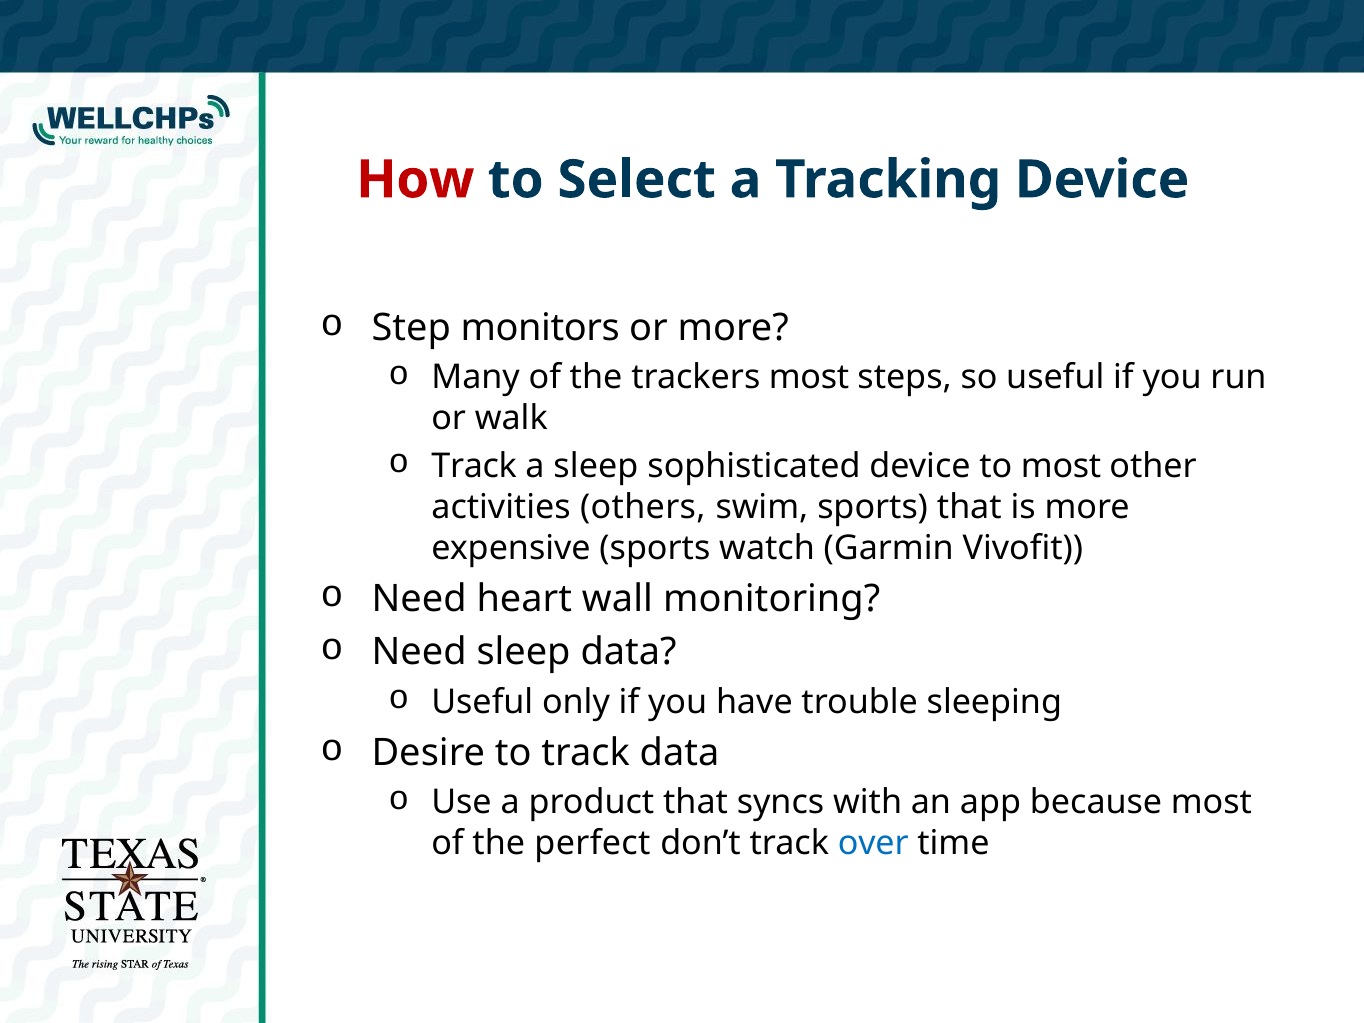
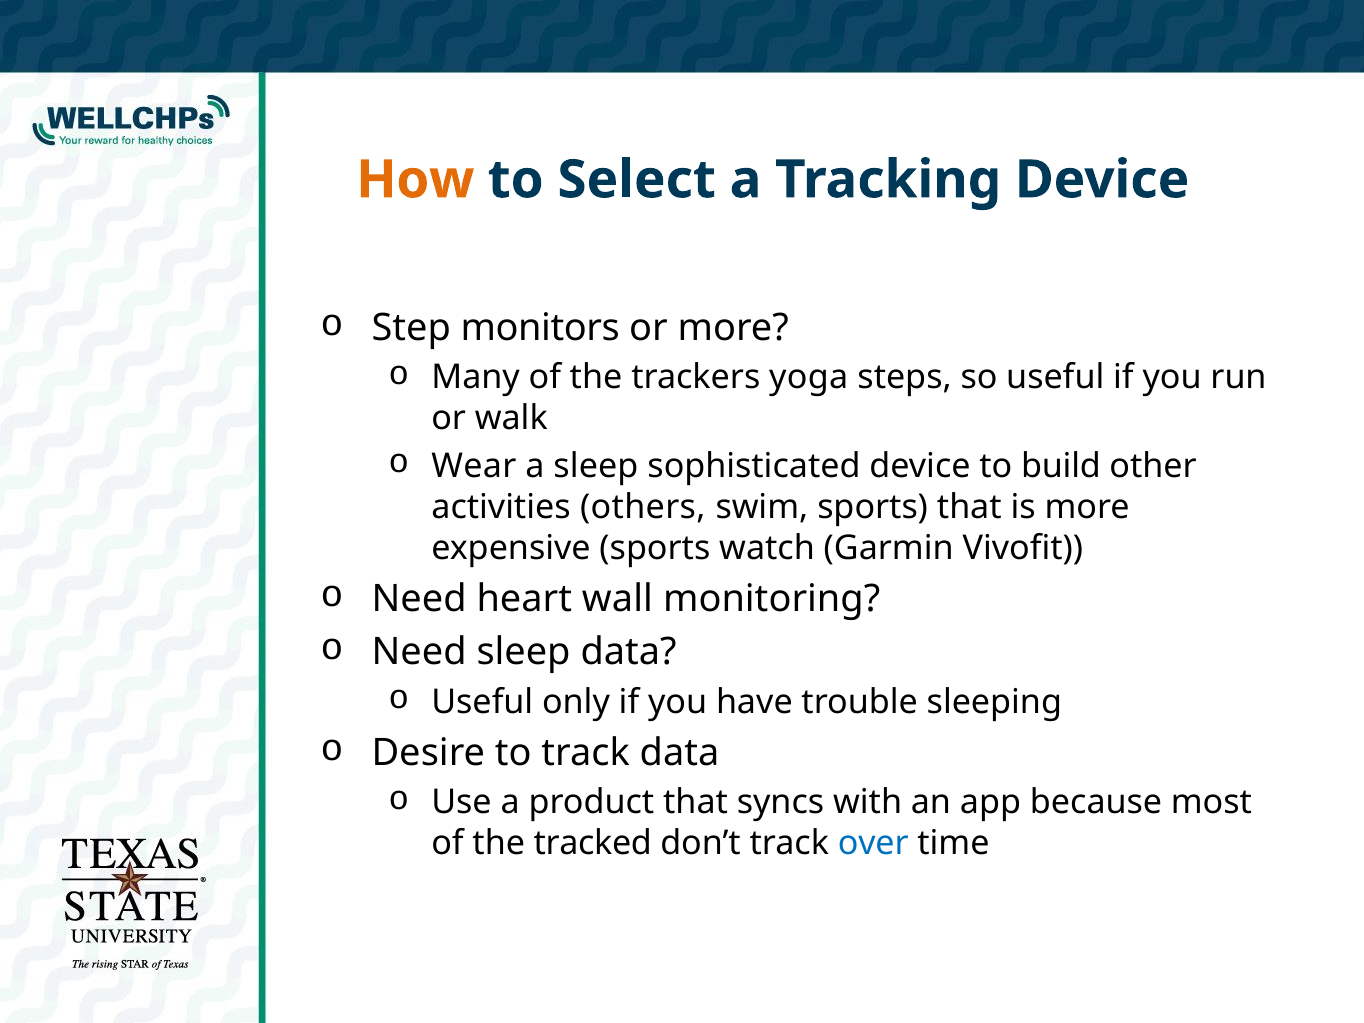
How colour: red -> orange
trackers most: most -> yoga
Track at (474, 466): Track -> Wear
to most: most -> build
perfect: perfect -> tracked
